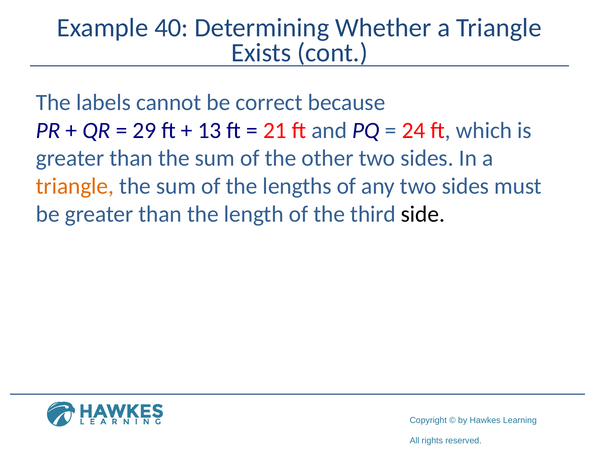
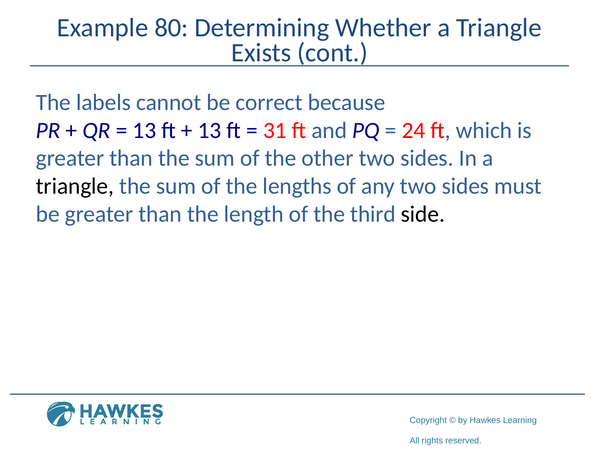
40: 40 -> 80
29 at (144, 130): 29 -> 13
21: 21 -> 31
triangle at (75, 186) colour: orange -> black
